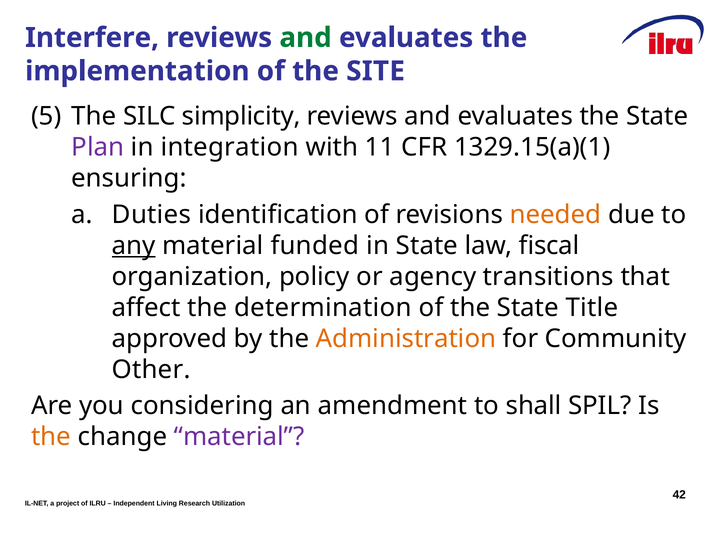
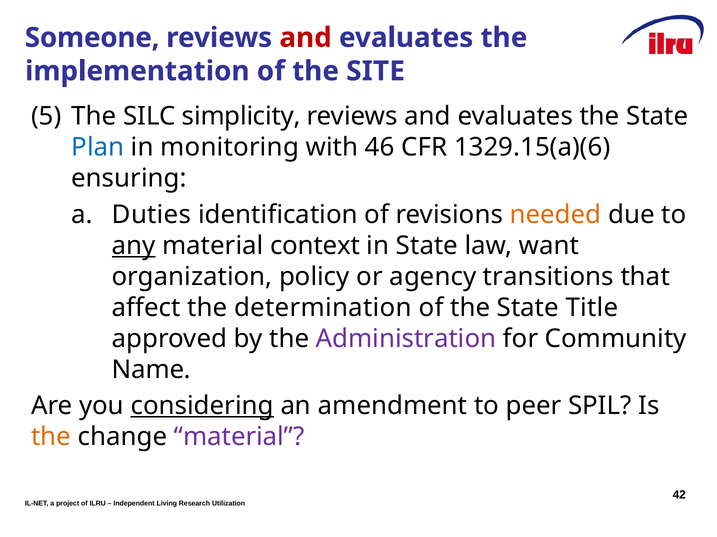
Interfere: Interfere -> Someone
and at (306, 38) colour: green -> red
Plan colour: purple -> blue
integration: integration -> monitoring
11: 11 -> 46
1329.15(a)(1: 1329.15(a)(1 -> 1329.15(a)(6
funded: funded -> context
fiscal: fiscal -> want
Administration colour: orange -> purple
Other: Other -> Name
considering underline: none -> present
shall: shall -> peer
